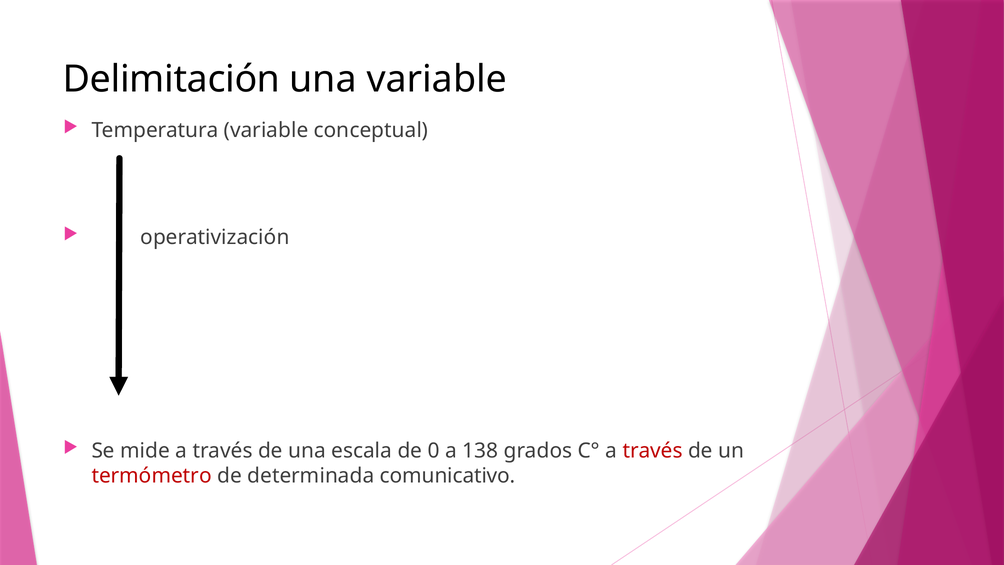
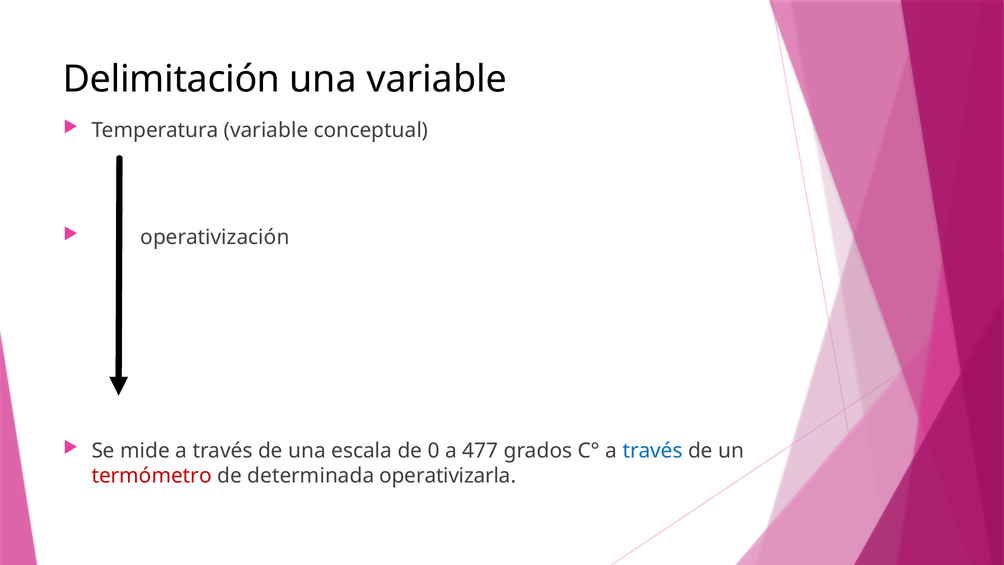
138: 138 -> 477
través at (653, 451) colour: red -> blue
comunicativo: comunicativo -> operativizarla
